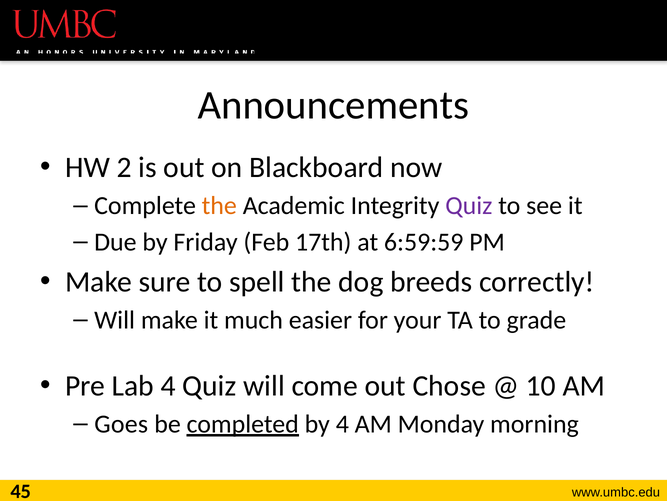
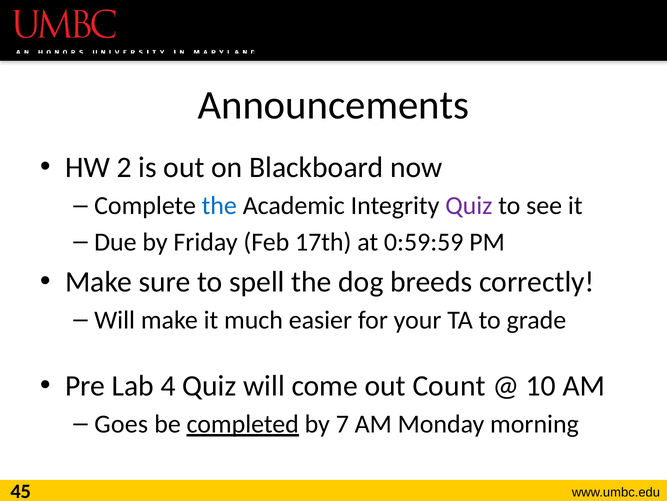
the at (219, 206) colour: orange -> blue
6:59:59: 6:59:59 -> 0:59:59
Chose: Chose -> Count
by 4: 4 -> 7
